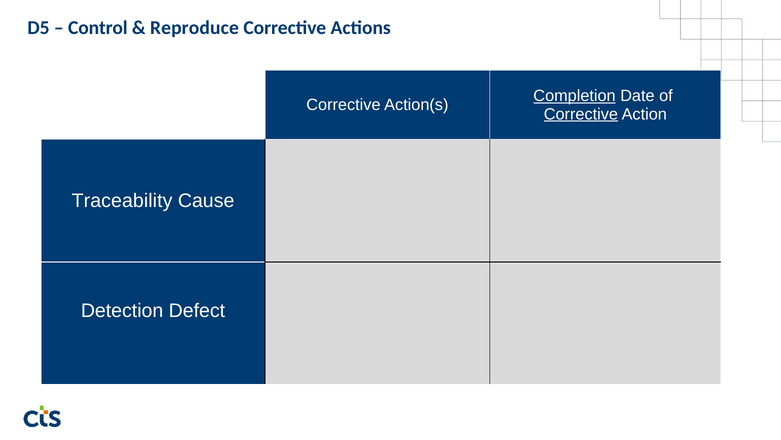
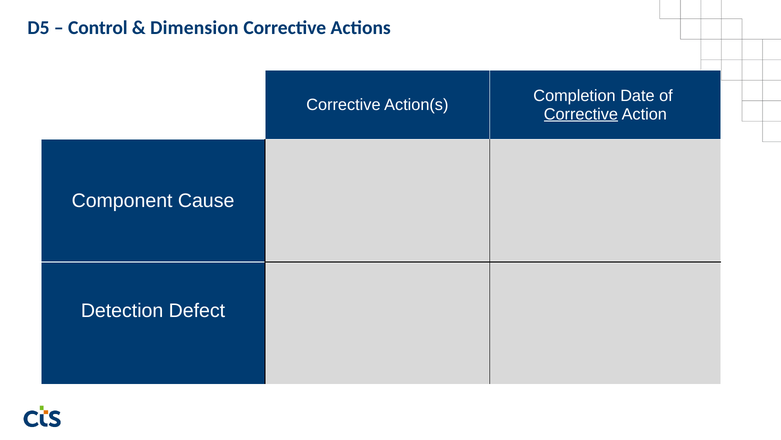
Reproduce: Reproduce -> Dimension
Completion underline: present -> none
Traceability: Traceability -> Component
